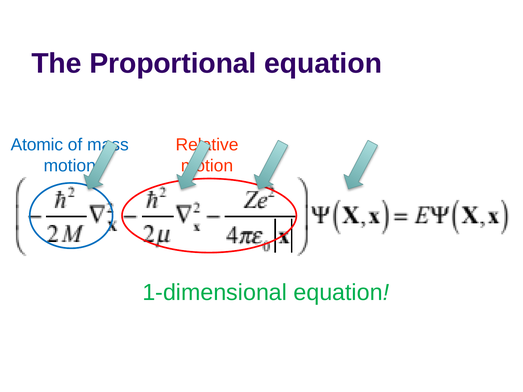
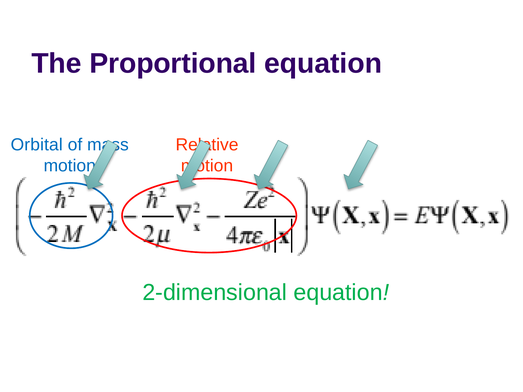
Atomic: Atomic -> Orbital
1-dimensional: 1-dimensional -> 2-dimensional
